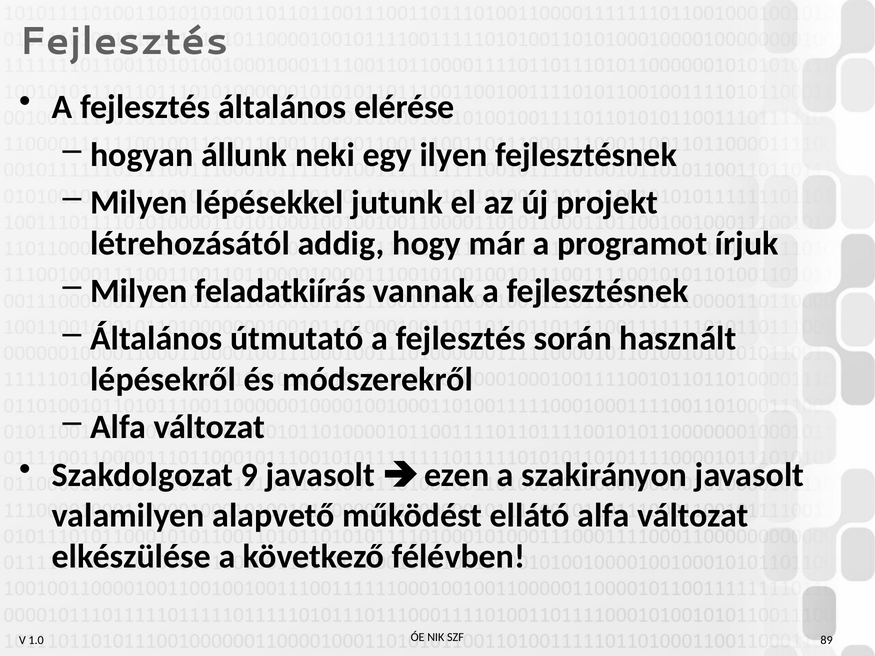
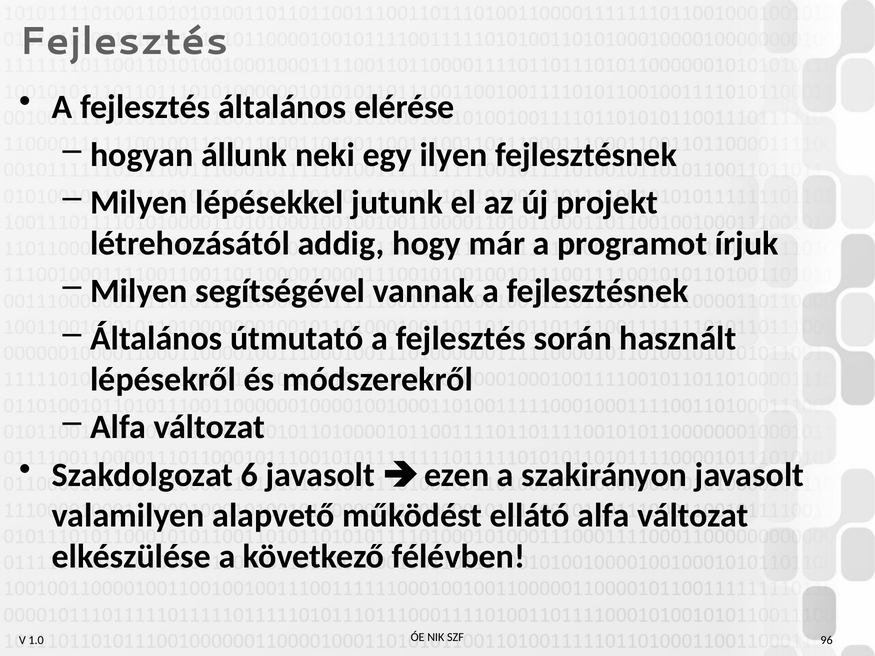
feladatkiírás: feladatkiírás -> segítségével
9: 9 -> 6
89: 89 -> 96
